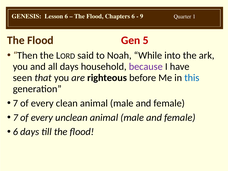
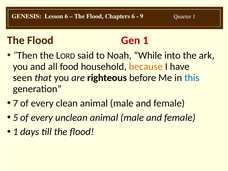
Gen 5: 5 -> 1
all days: days -> food
because colour: purple -> orange
7 at (15, 118): 7 -> 5
6 at (15, 132): 6 -> 1
